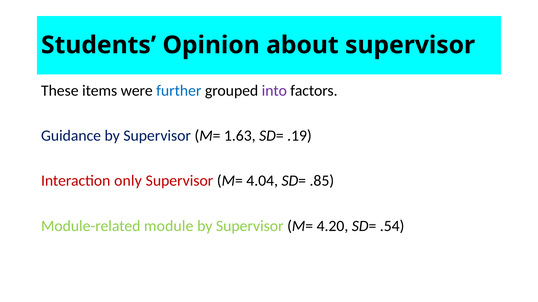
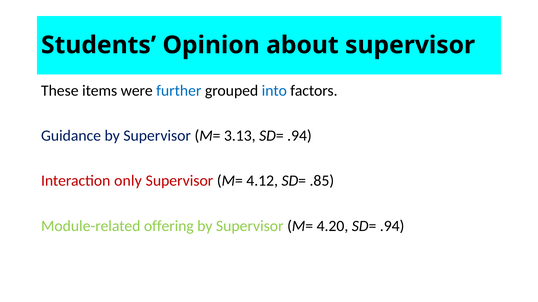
into colour: purple -> blue
1.63: 1.63 -> 3.13
.19 at (299, 136): .19 -> .94
4.04: 4.04 -> 4.12
module: module -> offering
4.20 SD= .54: .54 -> .94
